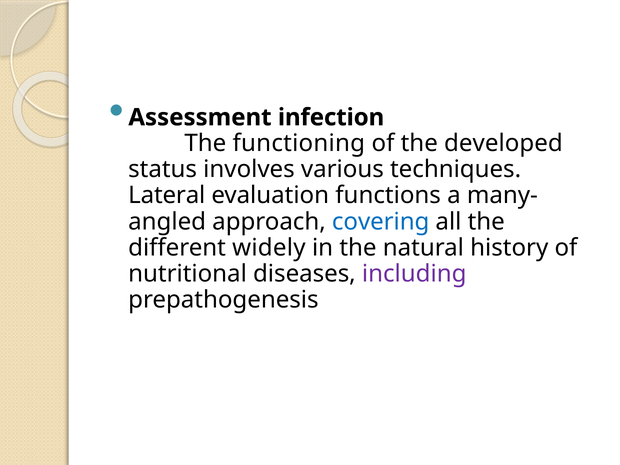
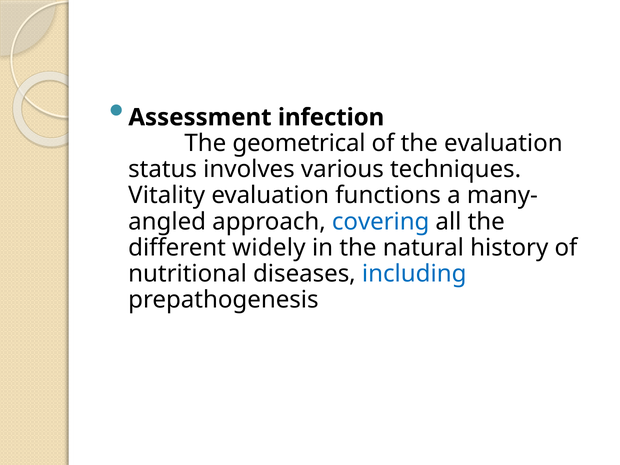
functioning: functioning -> geometrical
the developed: developed -> evaluation
Lateral: Lateral -> Vitality
including colour: purple -> blue
